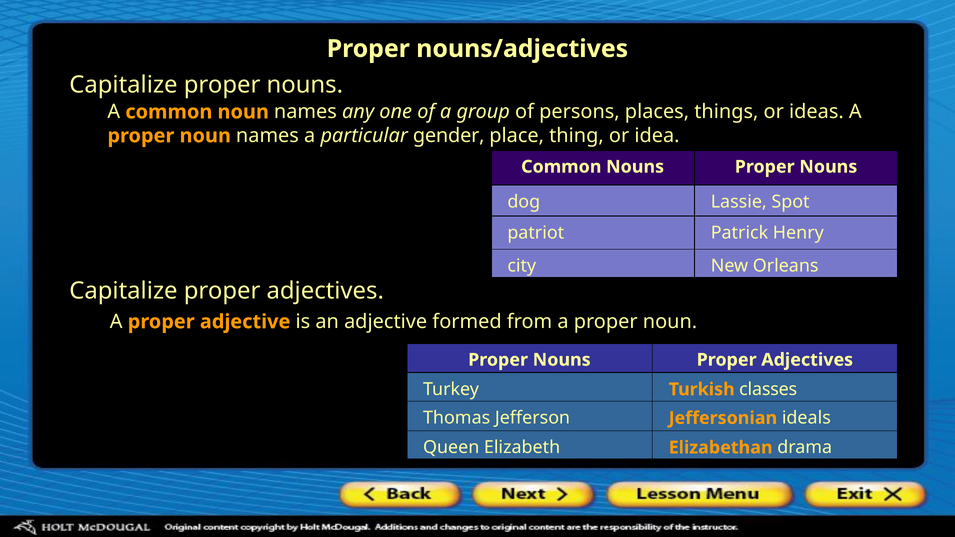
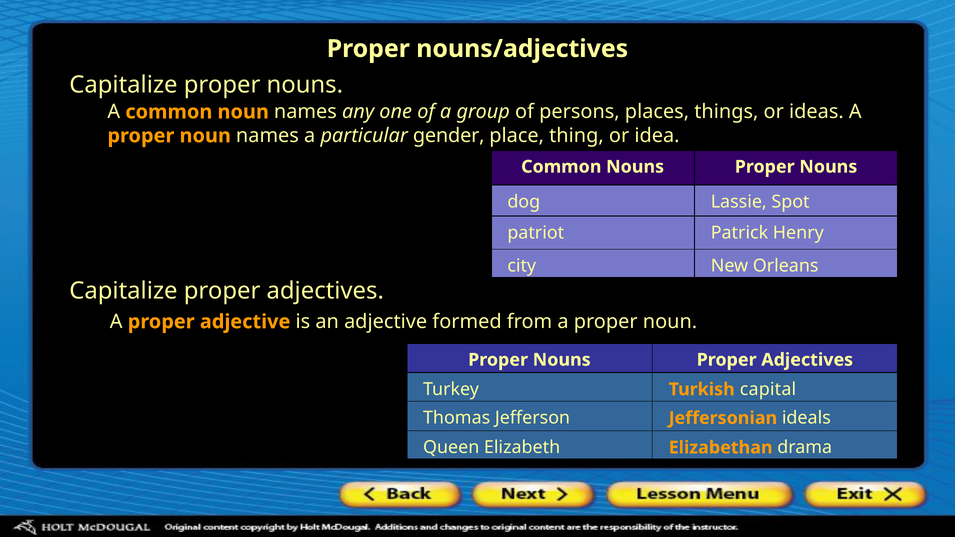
classes: classes -> capital
